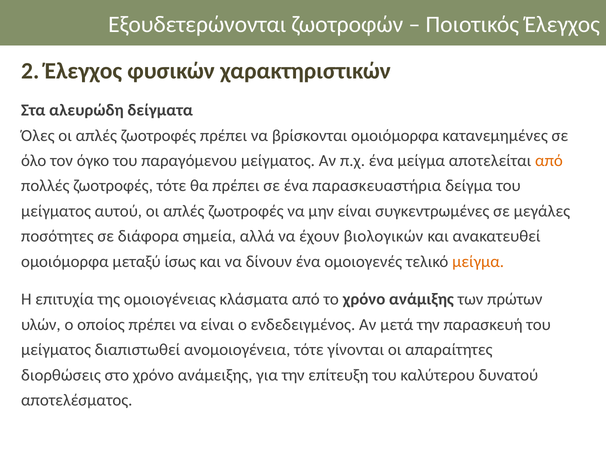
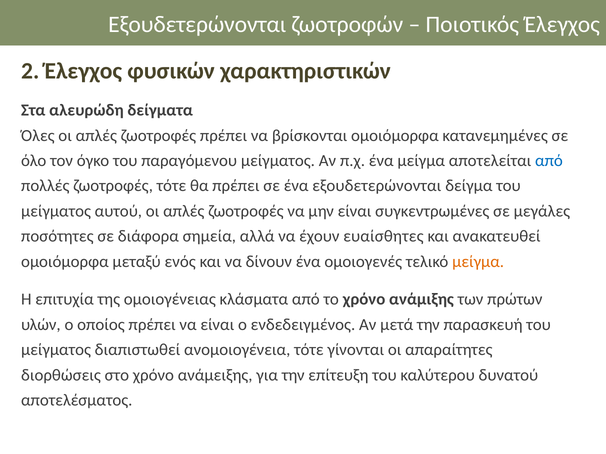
από at (549, 161) colour: orange -> blue
ένα παρασκευαστήρια: παρασκευαστήρια -> εξουδετερώνονται
βιολογικών: βιολογικών -> ευαίσθητες
ίσως: ίσως -> ενός
